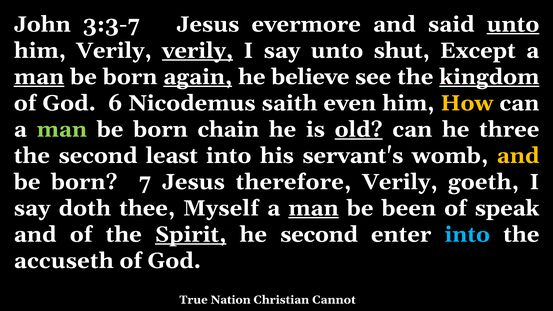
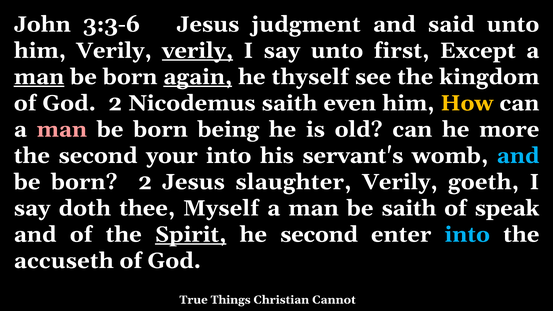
3:3-7: 3:3-7 -> 3:3-6
evermore: evermore -> judgment
unto at (513, 24) underline: present -> none
shut: shut -> first
believe: believe -> thyself
kingdom underline: present -> none
God 6: 6 -> 2
man at (62, 129) colour: light green -> pink
chain: chain -> being
old underline: present -> none
three: three -> more
least: least -> your
and at (518, 156) colour: yellow -> light blue
born 7: 7 -> 2
therefore: therefore -> slaughter
man at (313, 208) underline: present -> none
be been: been -> saith
Nation: Nation -> Things
